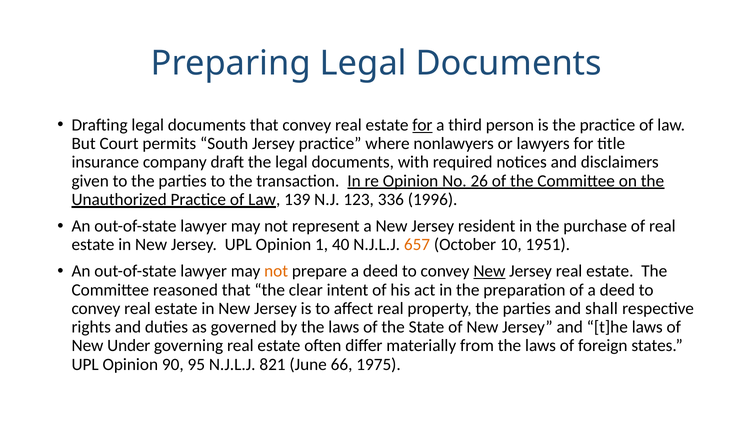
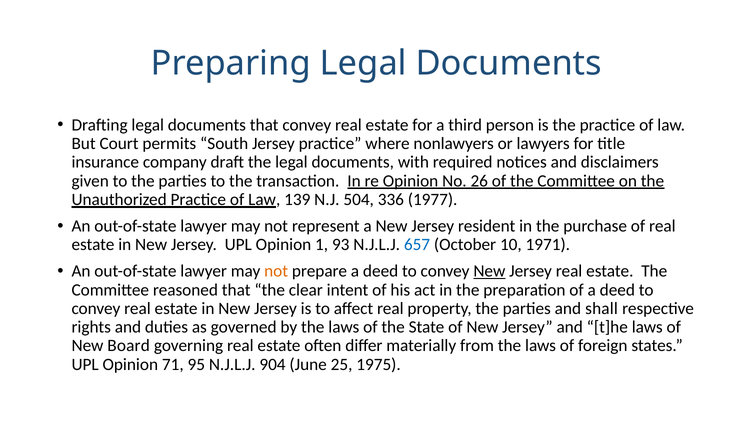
for at (422, 125) underline: present -> none
123: 123 -> 504
1996: 1996 -> 1977
40: 40 -> 93
657 colour: orange -> blue
1951: 1951 -> 1971
Under: Under -> Board
90: 90 -> 71
821: 821 -> 904
66: 66 -> 25
